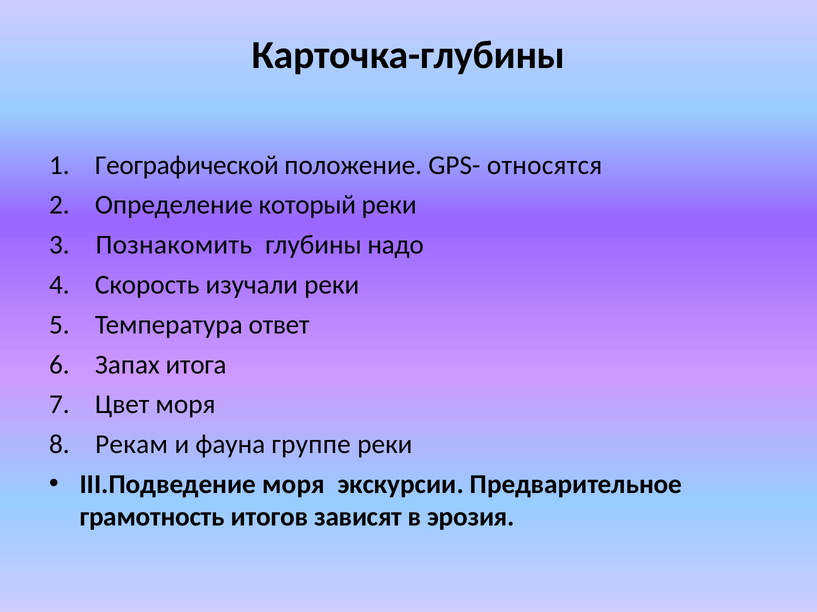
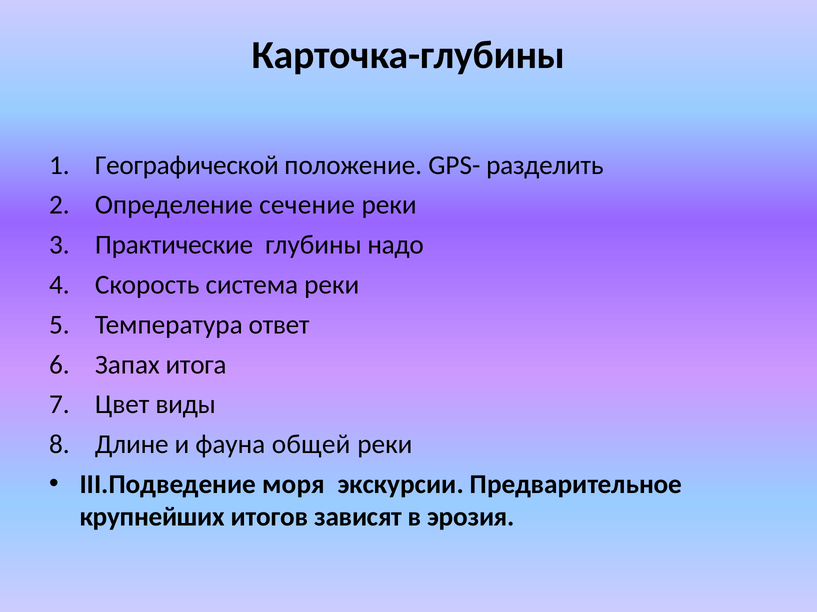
относятся: относятся -> разделить
который: который -> сечение
Познакомить: Познакомить -> Практические
изучали: изучали -> система
Цвет моря: моря -> виды
Рекам: Рекам -> Длине
группе: группе -> общей
грамотность: грамотность -> крупнейших
